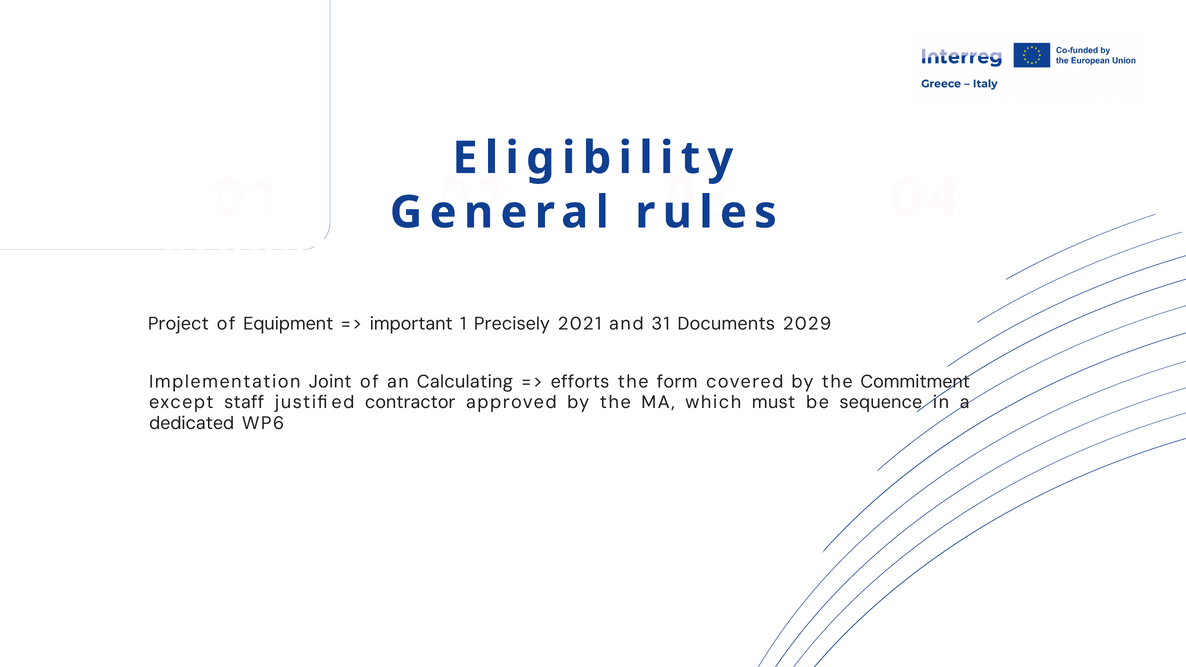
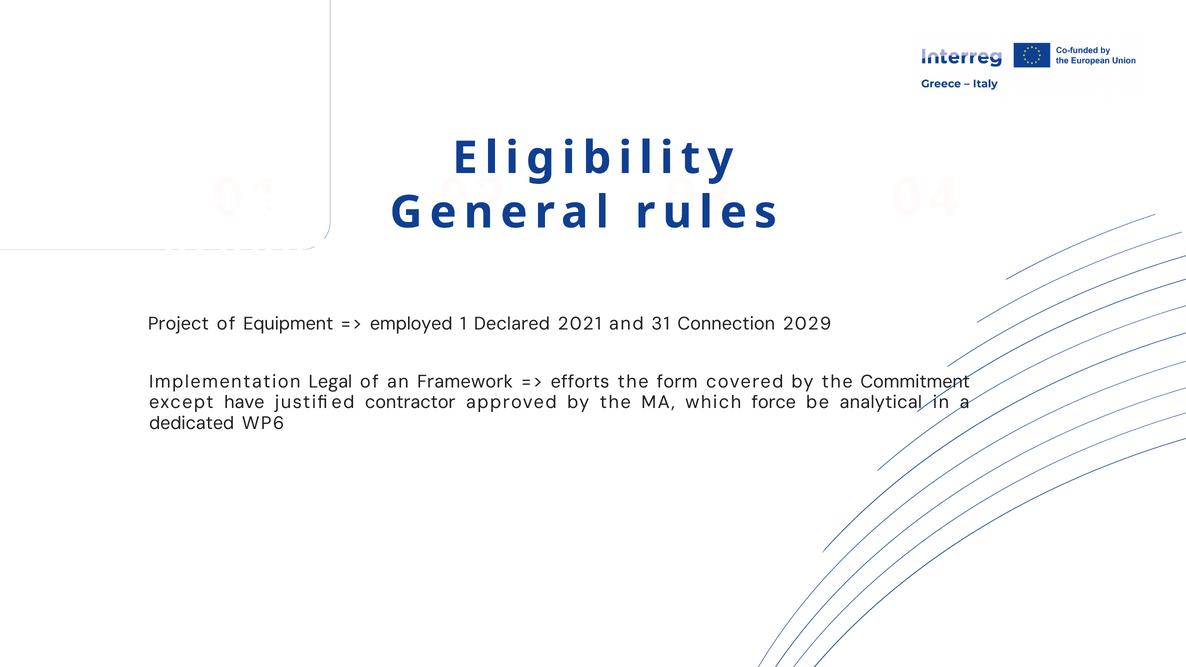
important: important -> employed
Precisely: Precisely -> Declared
Documents: Documents -> Connection
Joint: Joint -> Legal
Calculating: Calculating -> Framework
staff: staff -> have
must: must -> force
sequence: sequence -> analytical
